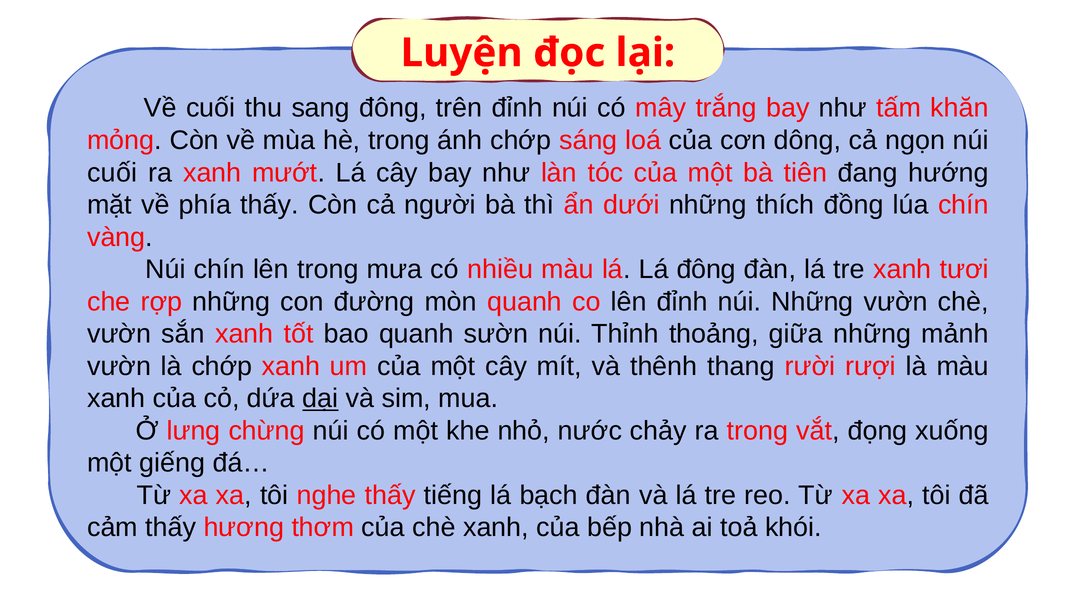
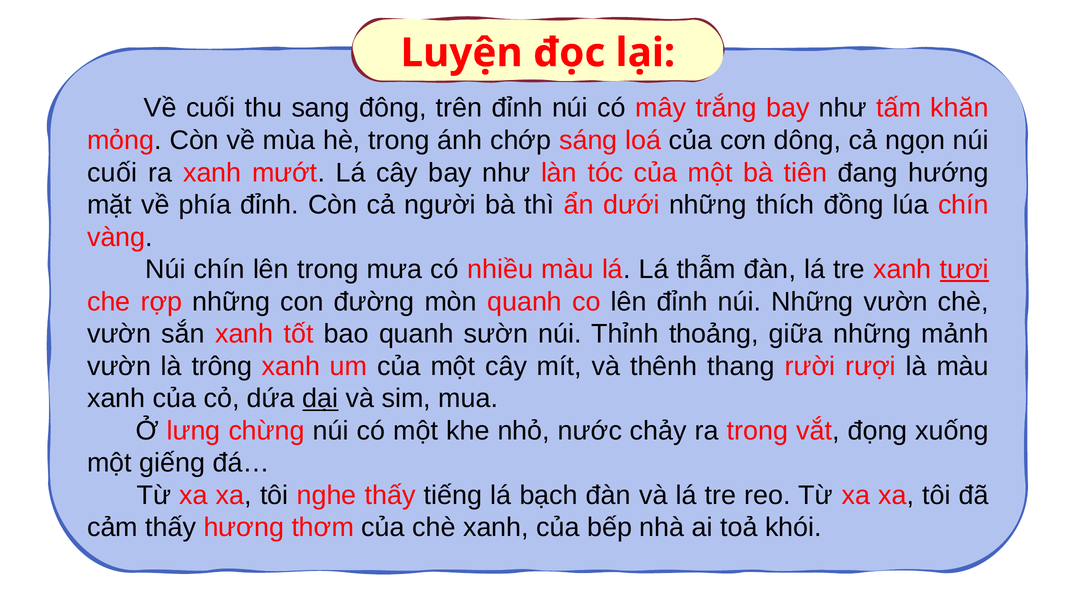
phía thấy: thấy -> đỉnh
Lá đông: đông -> thẫm
tươi underline: none -> present
là chớp: chớp -> trông
